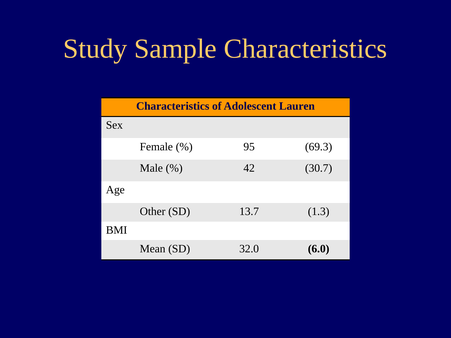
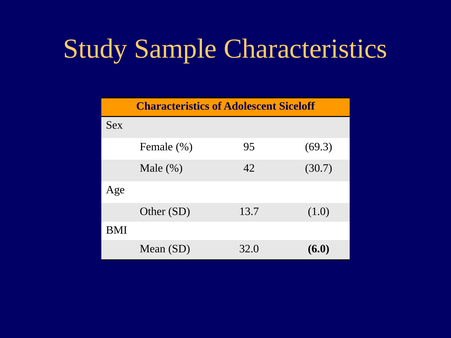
Lauren: Lauren -> Siceloff
1.3: 1.3 -> 1.0
